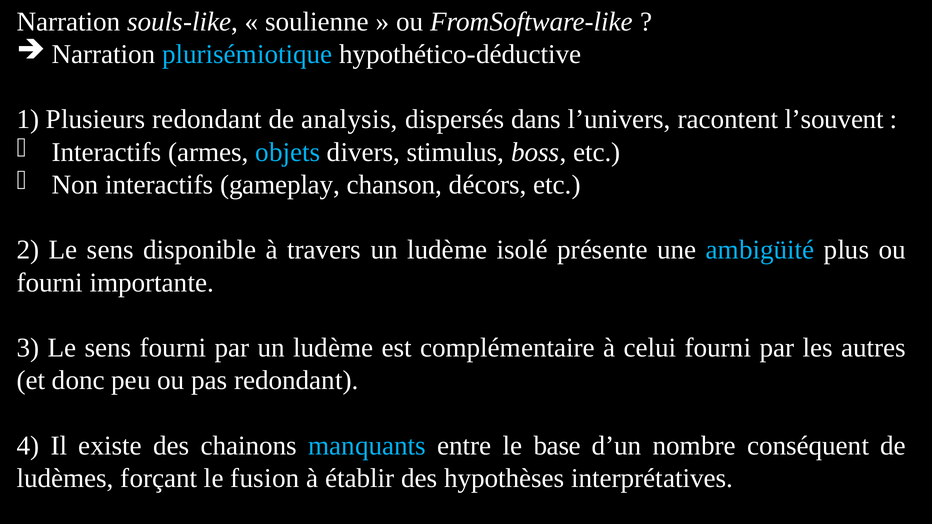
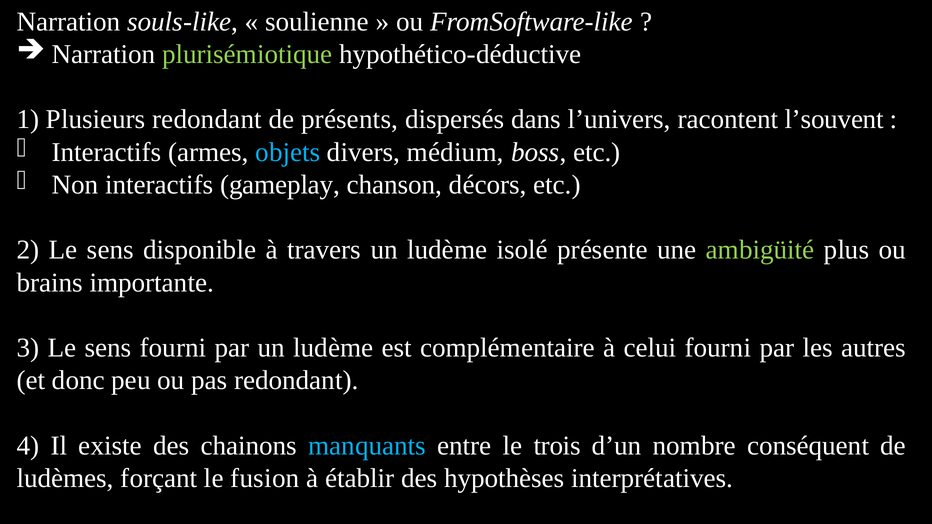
plurisémiotique colour: light blue -> light green
analysis: analysis -> présents
stimulus: stimulus -> médium
ambigüité colour: light blue -> light green
fourni at (50, 283): fourni -> brains
base: base -> trois
